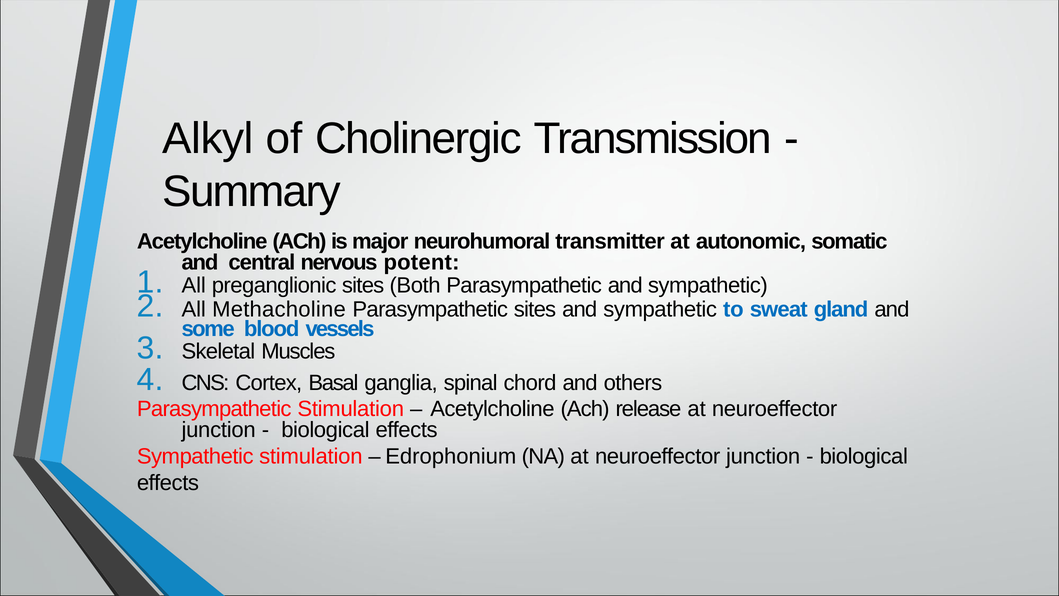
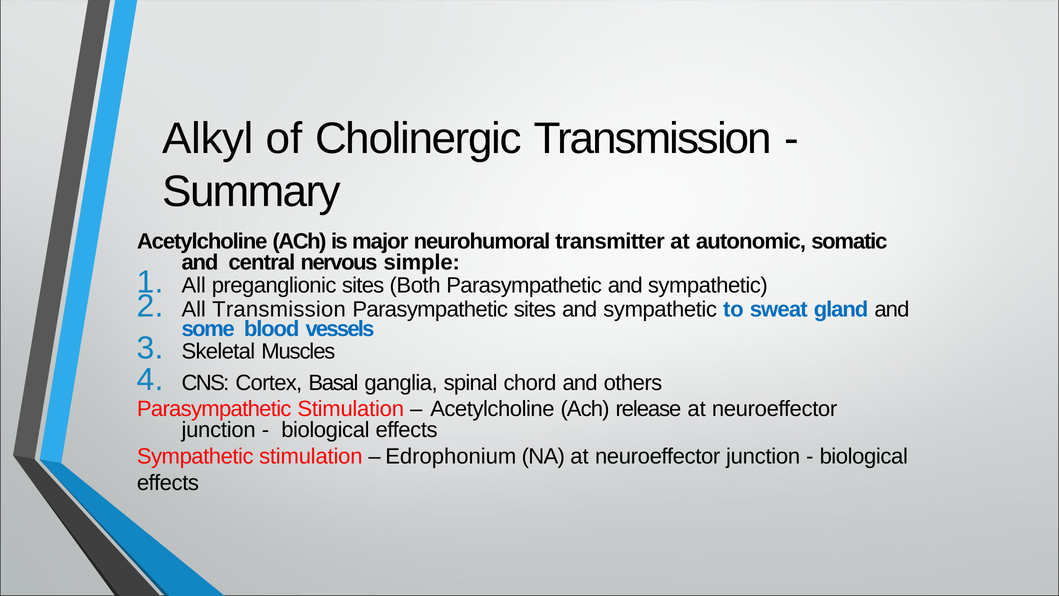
potent: potent -> simple
All Methacholine: Methacholine -> Transmission
